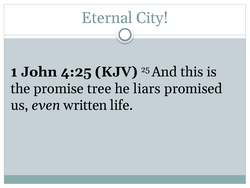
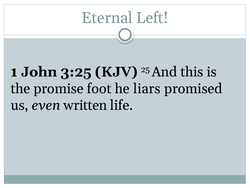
City: City -> Left
4:25: 4:25 -> 3:25
tree: tree -> foot
